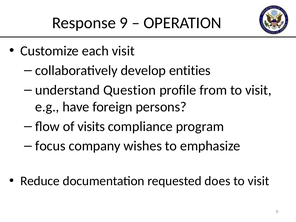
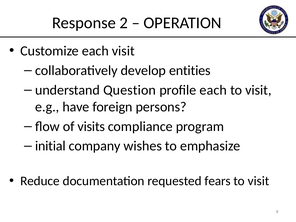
Response 9: 9 -> 2
profile from: from -> each
focus: focus -> initial
does: does -> fears
